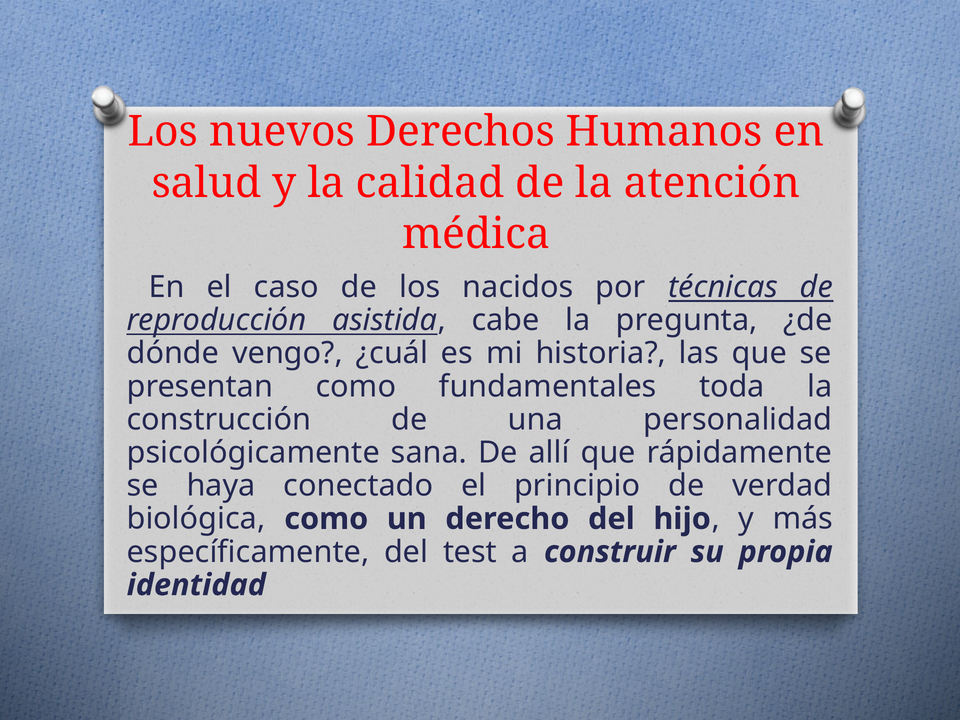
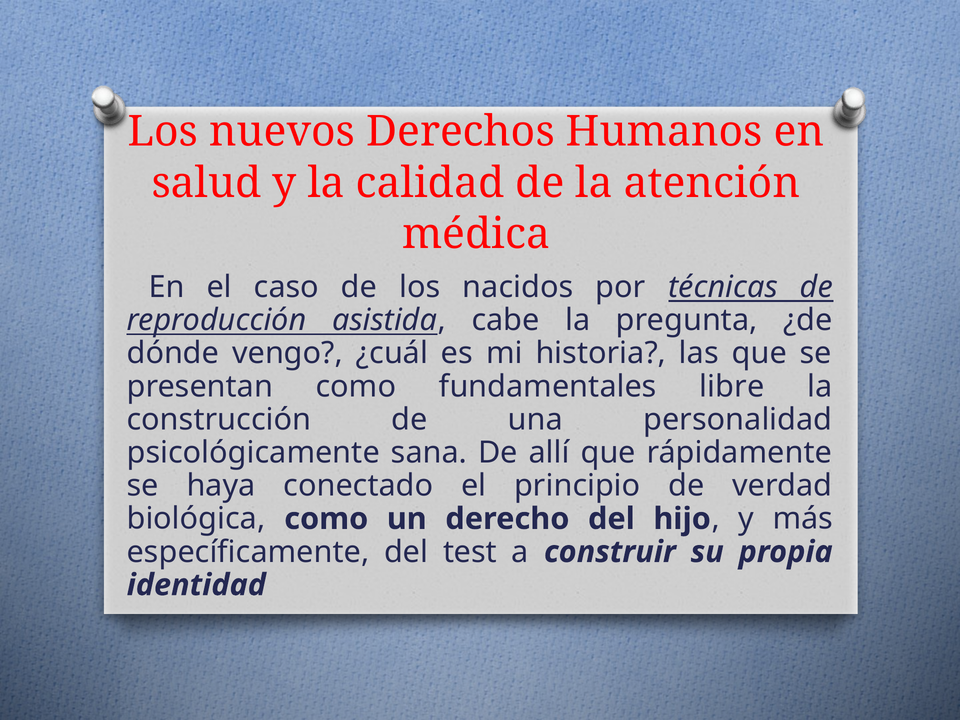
toda: toda -> libre
